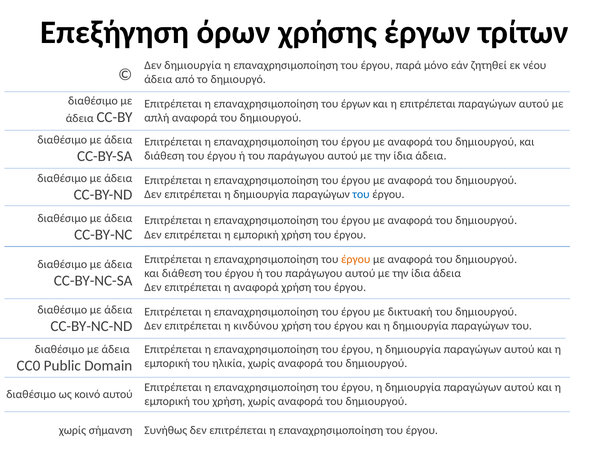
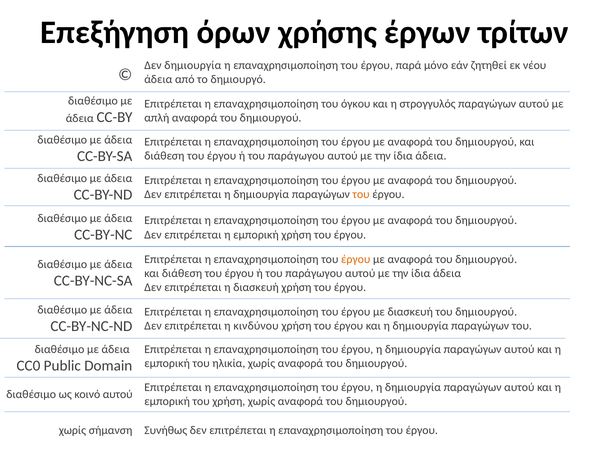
του έργων: έργων -> όγκου
η επιτρέπεται: επιτρέπεται -> στρογγυλός
του at (361, 195) colour: blue -> orange
η αναφορά: αναφορά -> διασκευή
με δικτυακή: δικτυακή -> διασκευή
